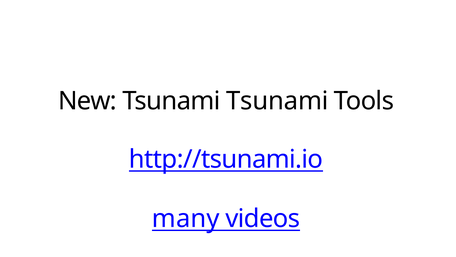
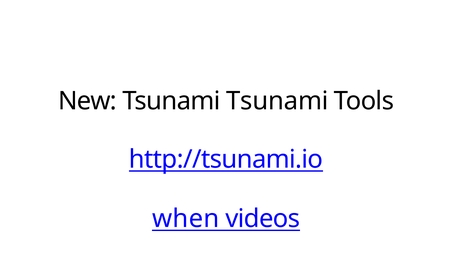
many: many -> when
